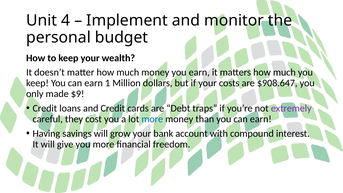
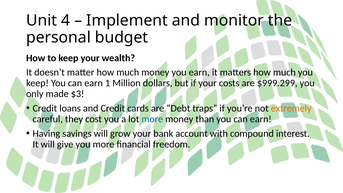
$908.647: $908.647 -> $999.299
$9: $9 -> $3
extremely colour: purple -> orange
